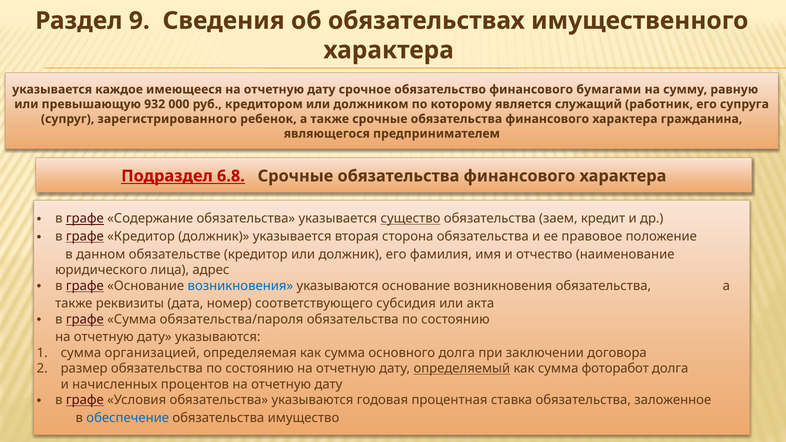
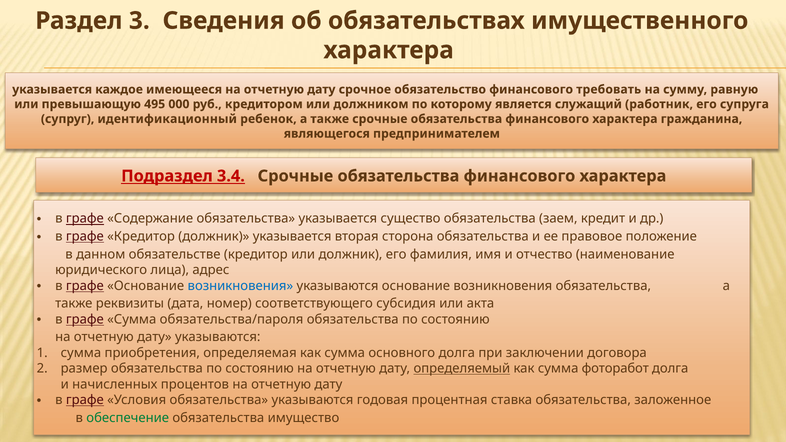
9: 9 -> 3
бумагами: бумагами -> требовать
932: 932 -> 495
зарегистрированного: зарегистрированного -> идентификационный
6.8: 6.8 -> 3.4
существо underline: present -> none
организацией: организацией -> приобретения
обеспечение colour: blue -> green
